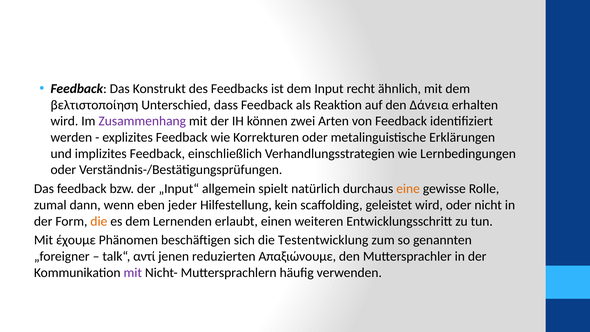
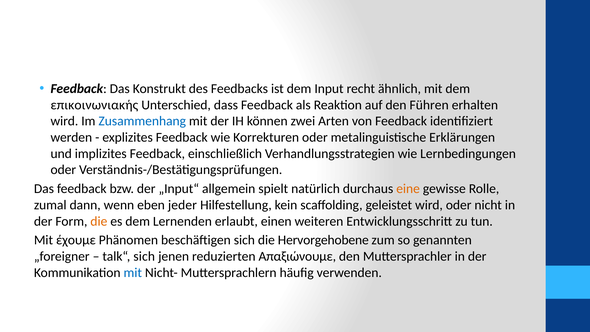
βελτιστοποίηση: βελτιστοποίηση -> επικοινωνιακής
Δάνεια: Δάνεια -> Führen
Zusammenhang colour: purple -> blue
Testentwicklung: Testentwicklung -> Hervorgehobene
talk“ αντί: αντί -> sich
mit at (133, 273) colour: purple -> blue
